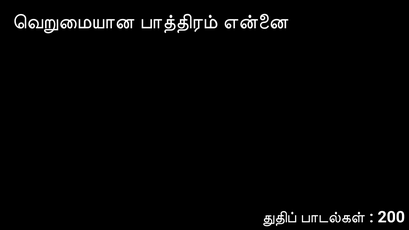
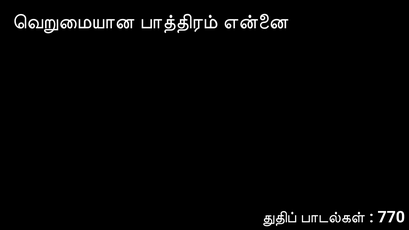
200: 200 -> 770
